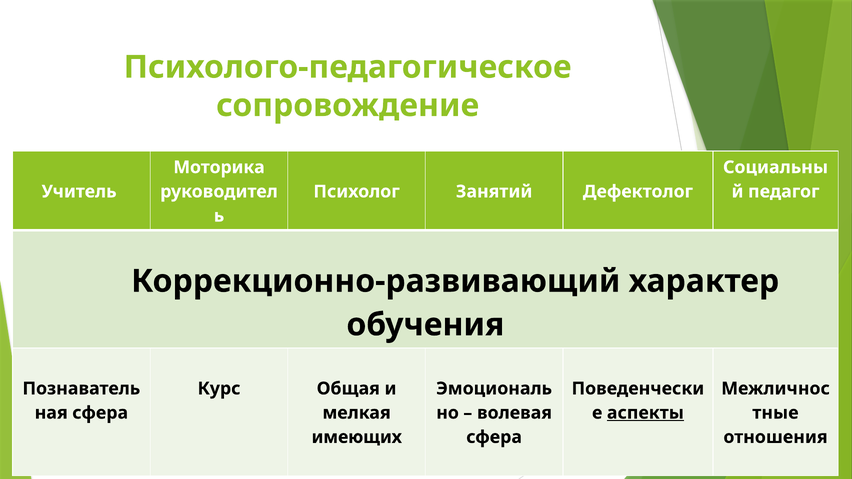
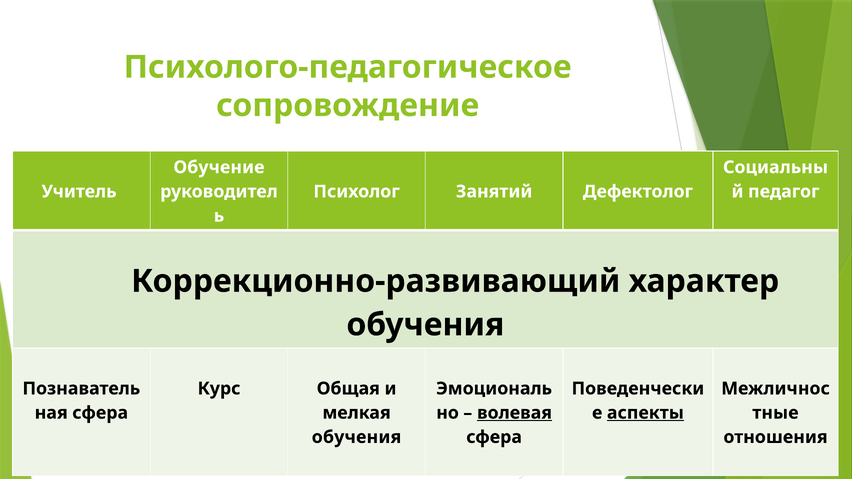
Моторика: Моторика -> Обучение
волевая underline: none -> present
имеющих at (357, 437): имеющих -> обучения
